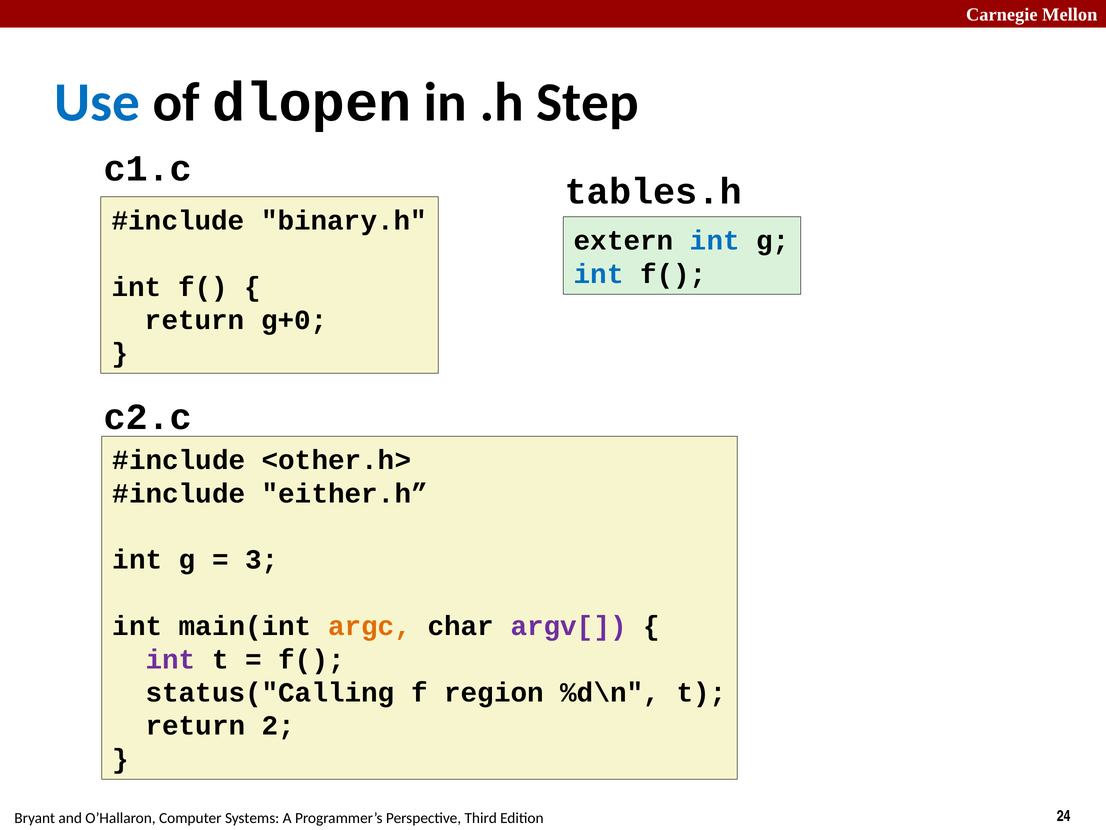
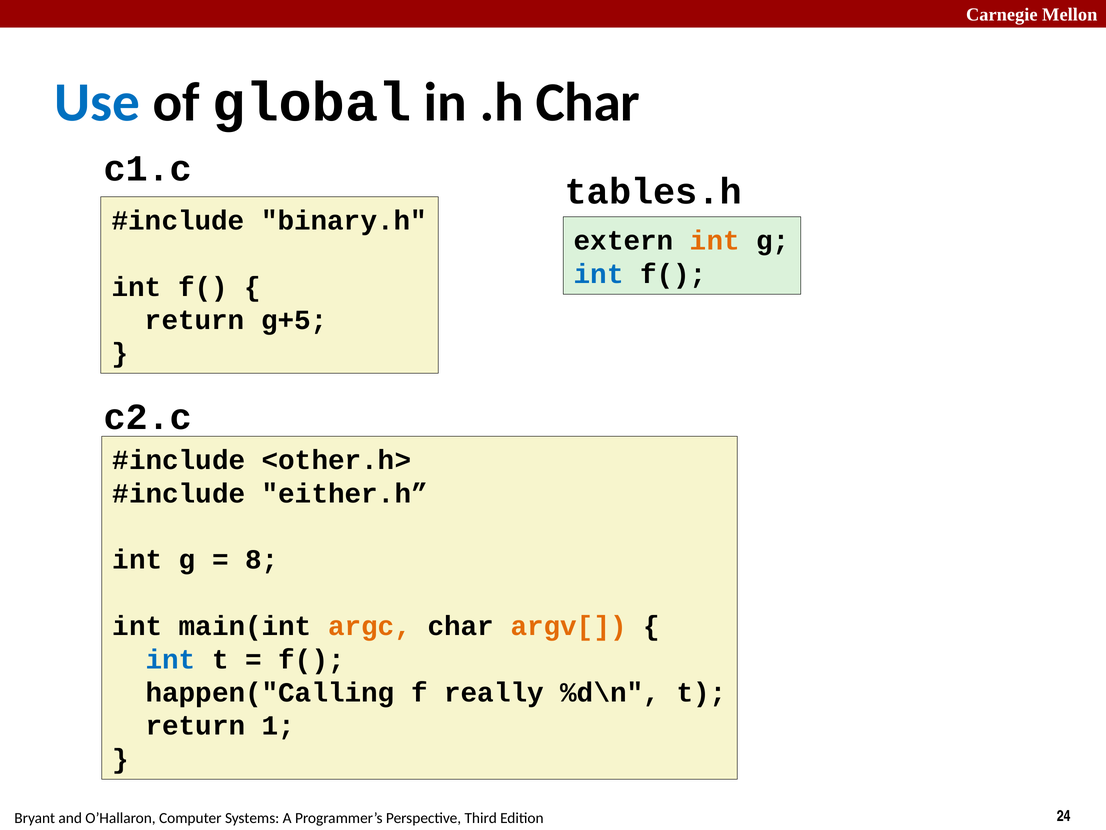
dlopen: dlopen -> global
.h Step: Step -> Char
int at (715, 241) colour: blue -> orange
g+0: g+0 -> g+5
3: 3 -> 8
argv[ colour: purple -> orange
int at (171, 659) colour: purple -> blue
status("Calling: status("Calling -> happen("Calling
region: region -> really
2: 2 -> 1
